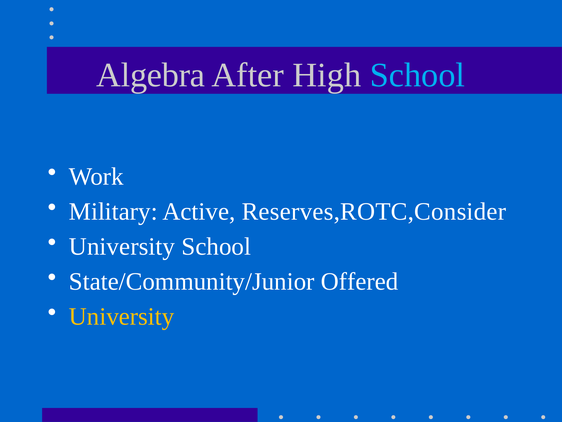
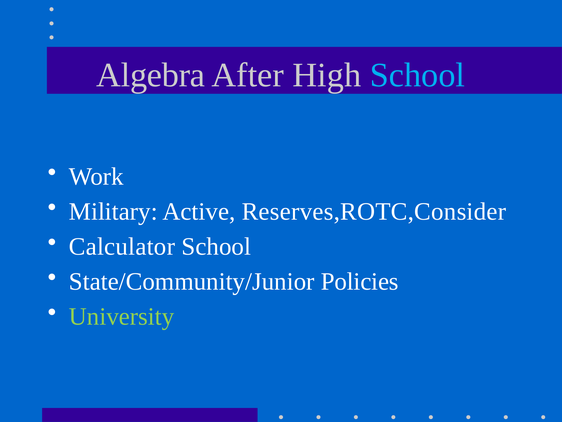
University at (122, 246): University -> Calculator
Offered: Offered -> Policies
University at (122, 316) colour: yellow -> light green
